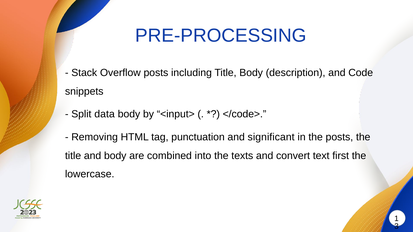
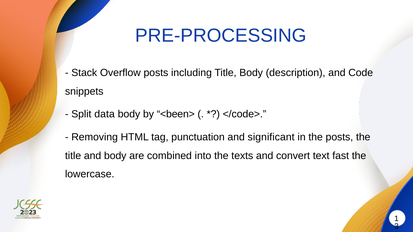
<input>: <input> -> <been>
first: first -> fast
